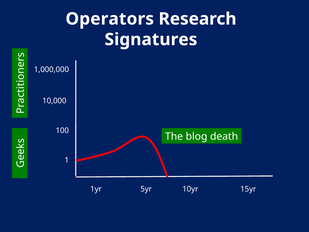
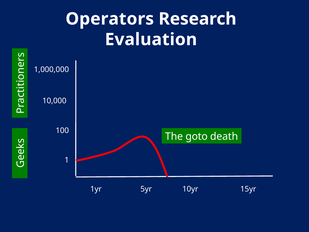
Signatures: Signatures -> Evaluation
blog: blog -> goto
